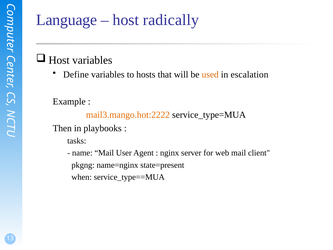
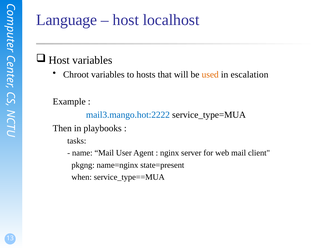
radically: radically -> localhost
Define: Define -> Chroot
mail3.mango.hot:2222 colour: orange -> blue
